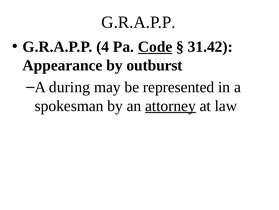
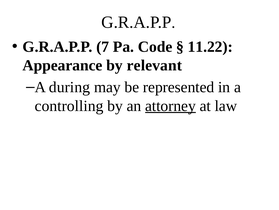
4: 4 -> 7
Code underline: present -> none
31.42: 31.42 -> 11.22
outburst: outburst -> relevant
spokesman: spokesman -> controlling
